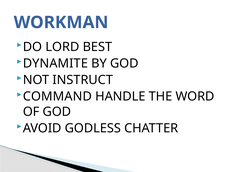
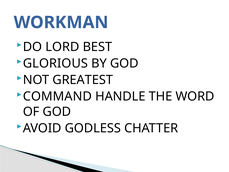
DYNAMITE: DYNAMITE -> GLORIOUS
INSTRUCT: INSTRUCT -> GREATEST
